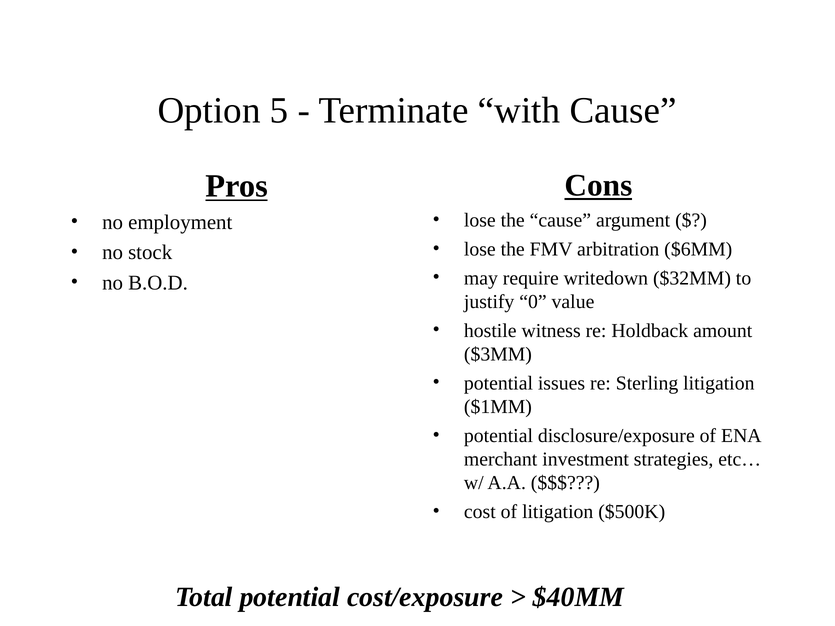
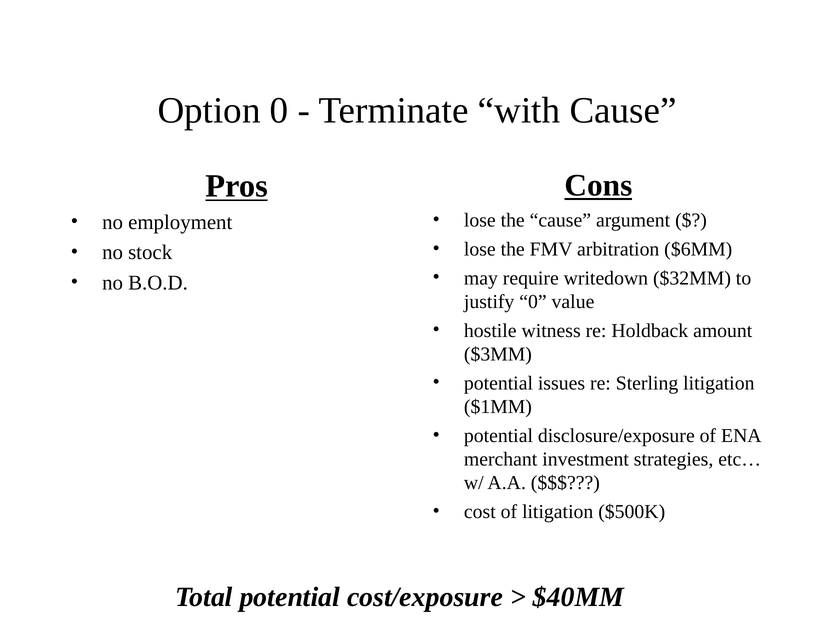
Option 5: 5 -> 0
